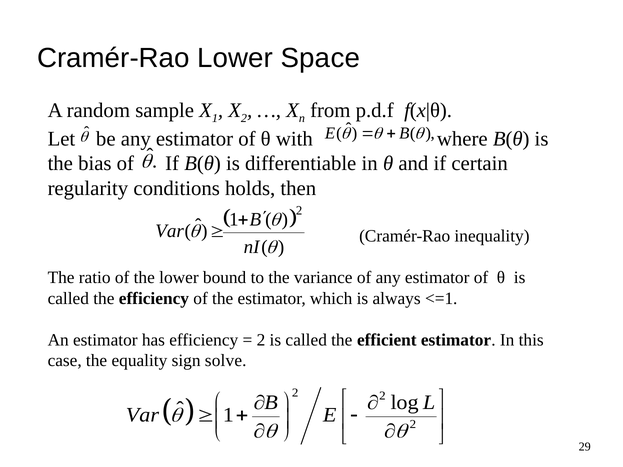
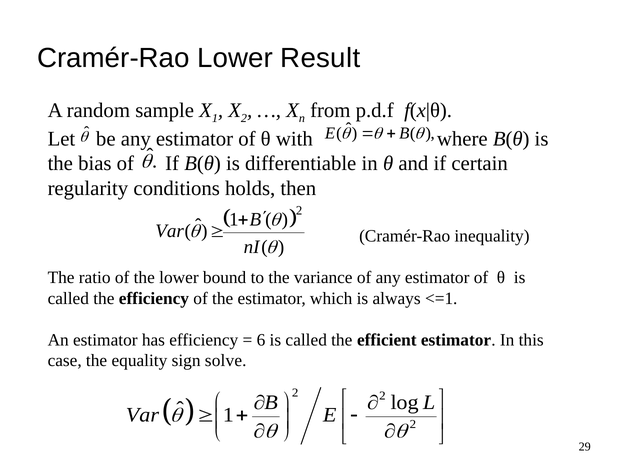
Space: Space -> Result
2 at (261, 340): 2 -> 6
